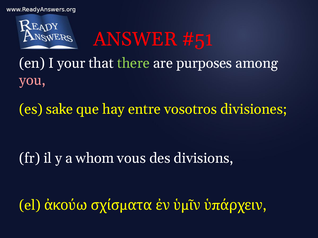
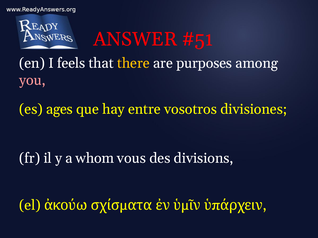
your: your -> feels
there colour: light green -> yellow
sake: sake -> ages
